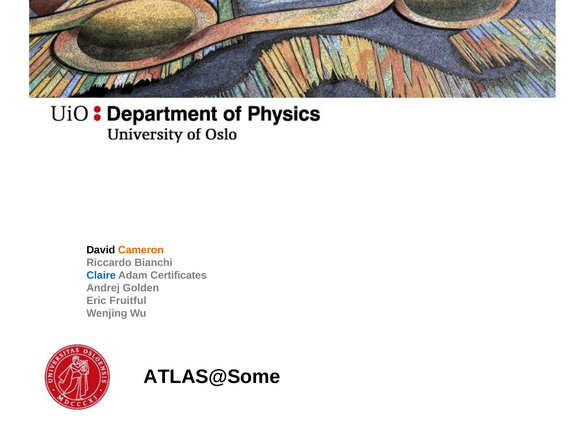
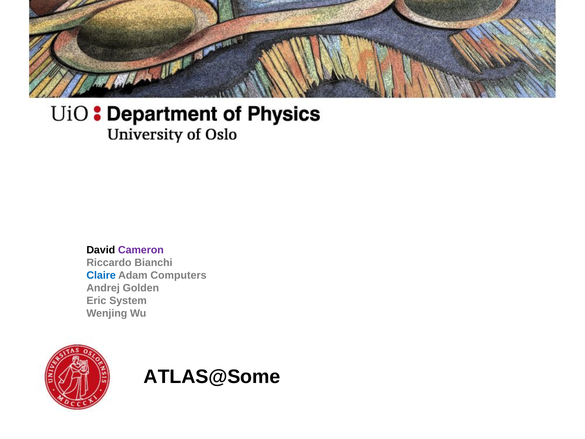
Cameron colour: orange -> purple
Certificates: Certificates -> Computers
Fruitful: Fruitful -> System
